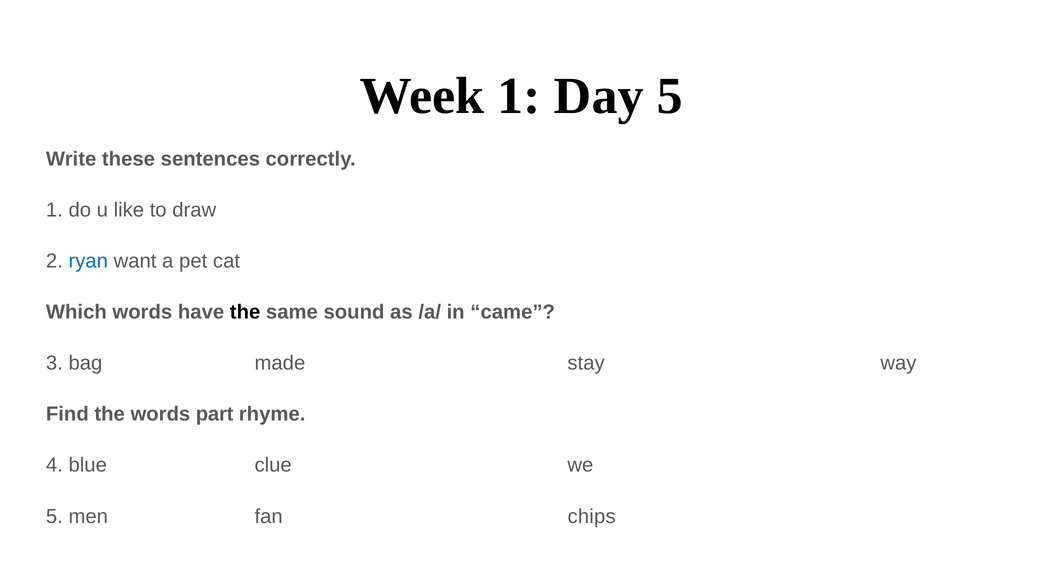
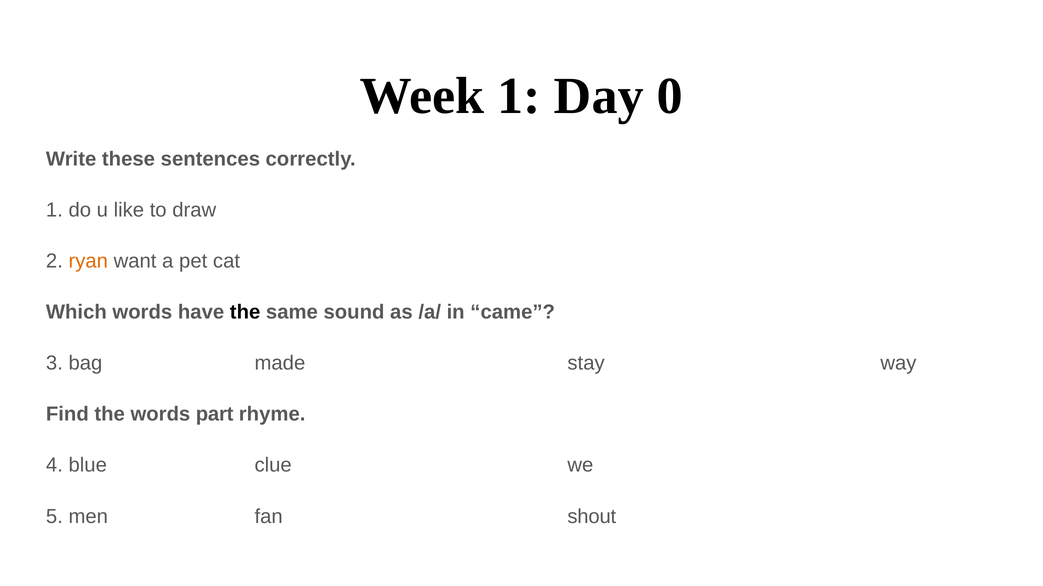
Day 5: 5 -> 0
ryan colour: blue -> orange
chips: chips -> shout
